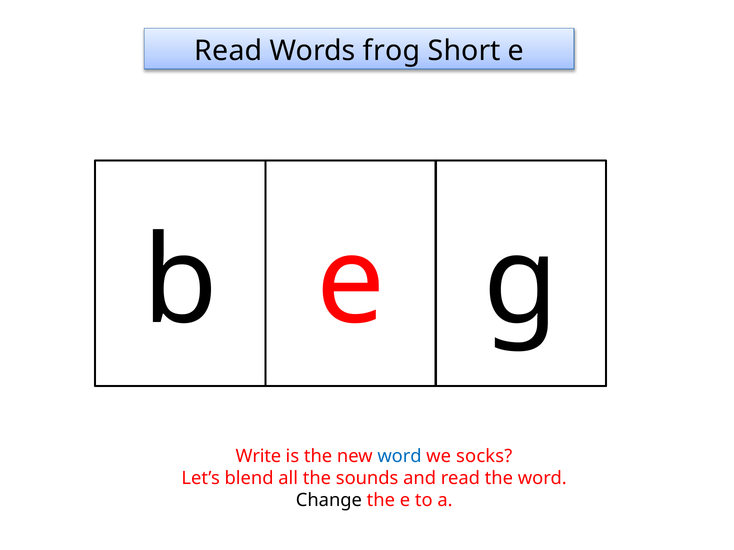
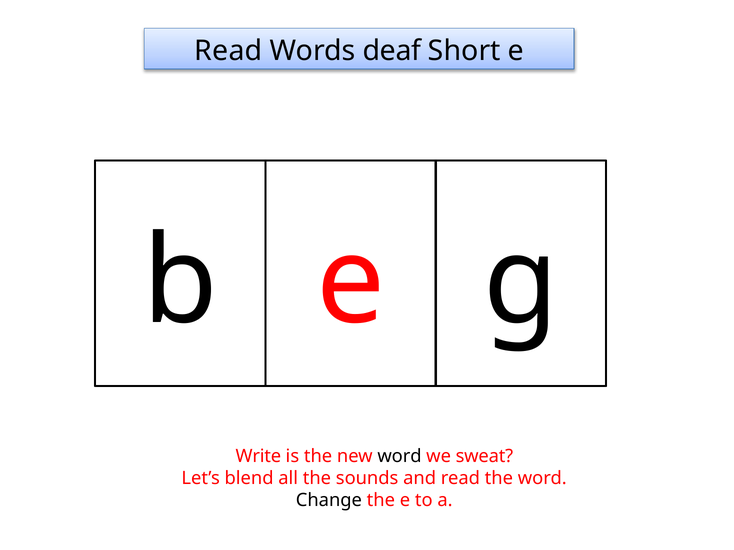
frog: frog -> deaf
word at (399, 456) colour: blue -> black
socks: socks -> sweat
